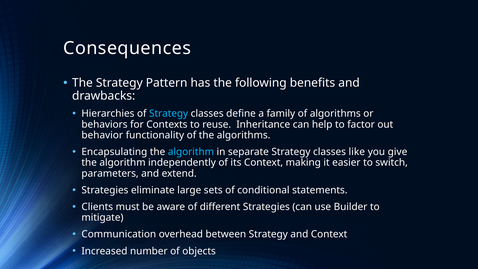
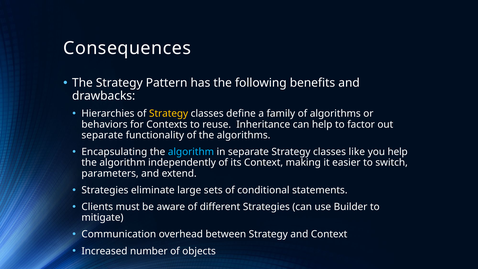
Strategy at (169, 114) colour: light blue -> yellow
behavior at (102, 135): behavior -> separate
you give: give -> help
